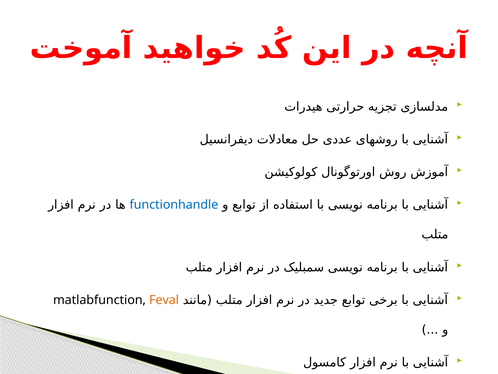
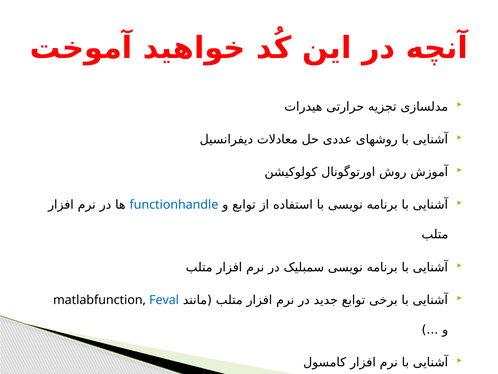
Feval colour: orange -> blue
